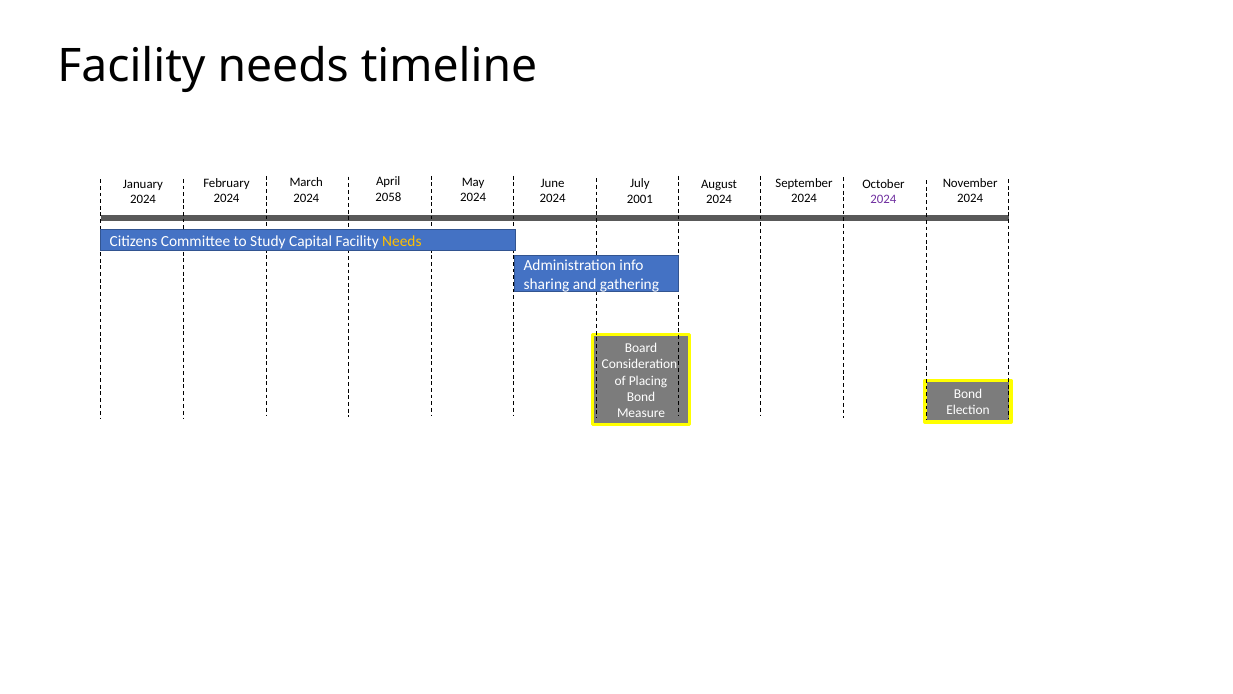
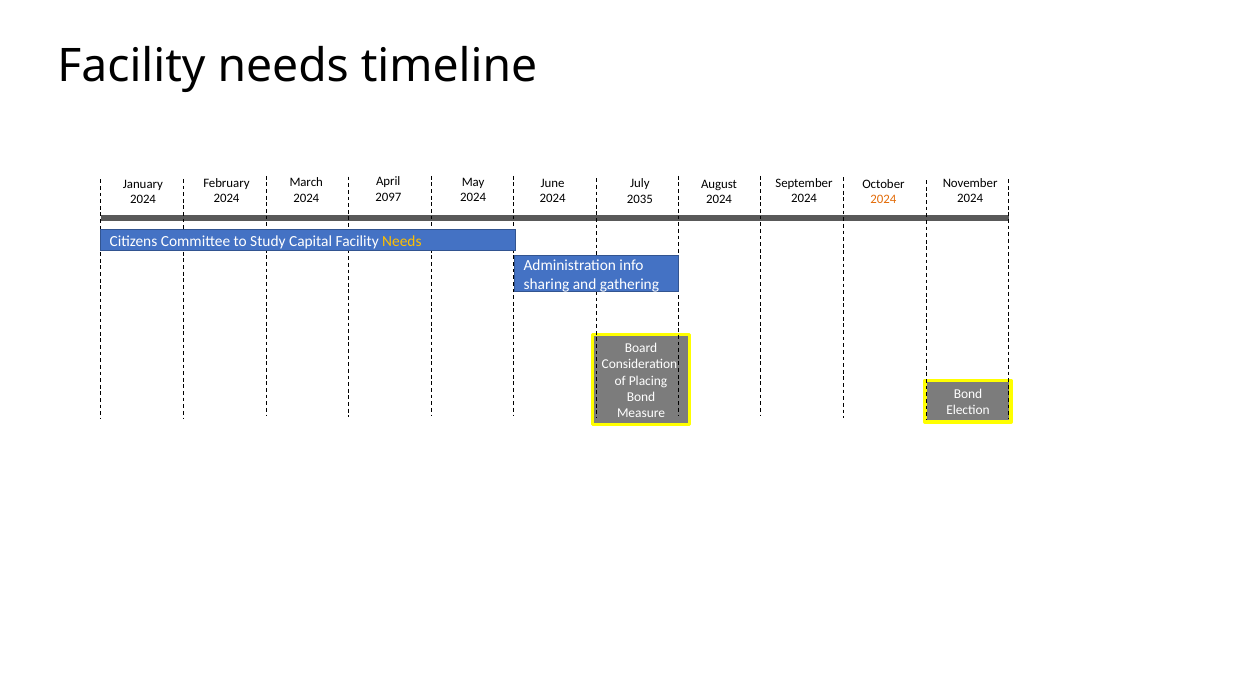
2058: 2058 -> 2097
2001: 2001 -> 2035
2024 at (883, 199) colour: purple -> orange
